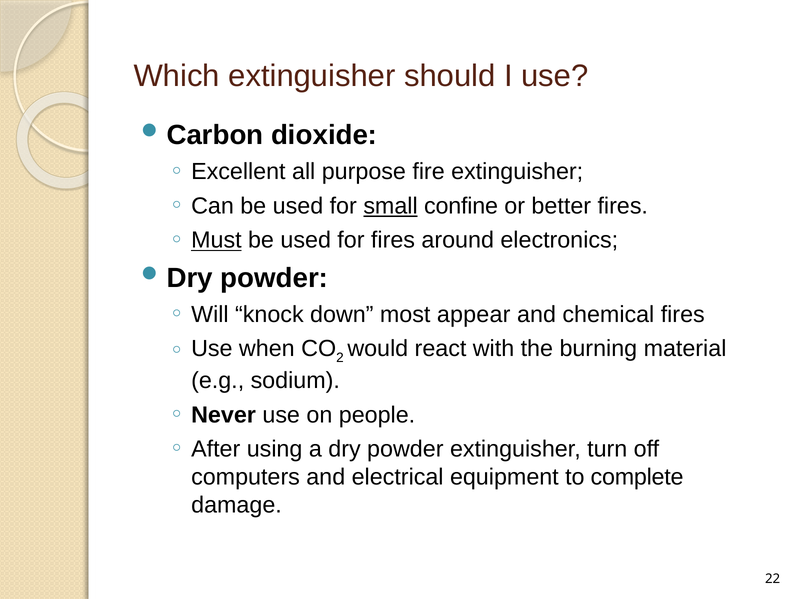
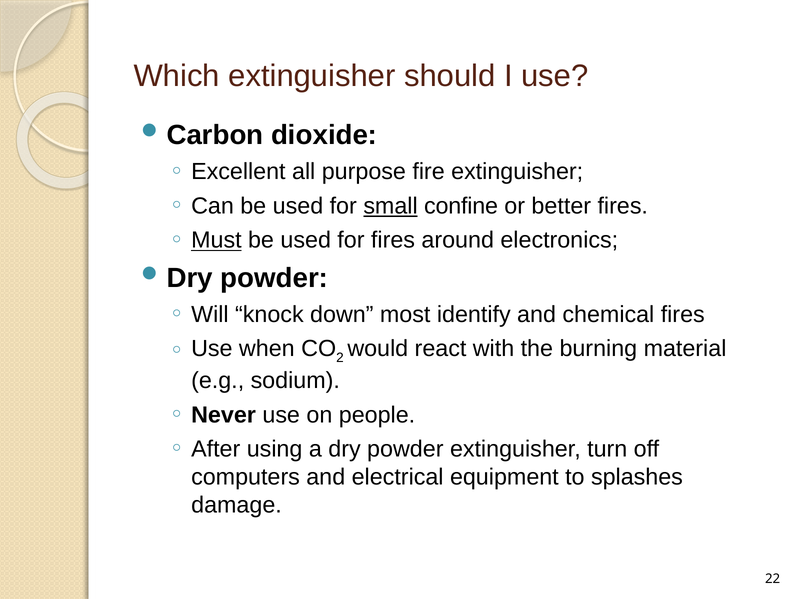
appear: appear -> identify
complete: complete -> splashes
